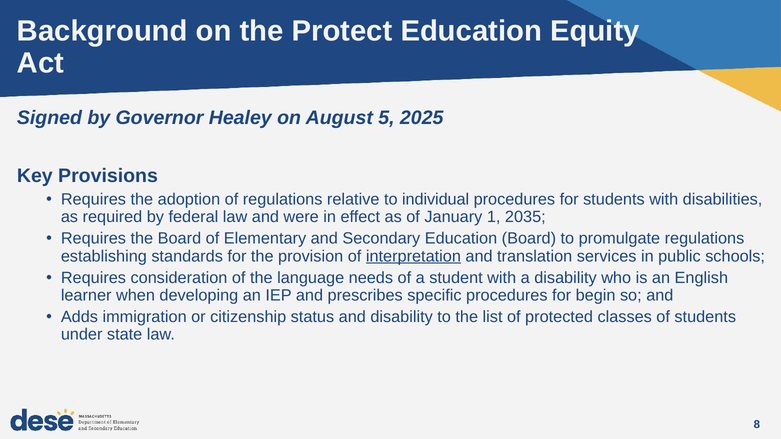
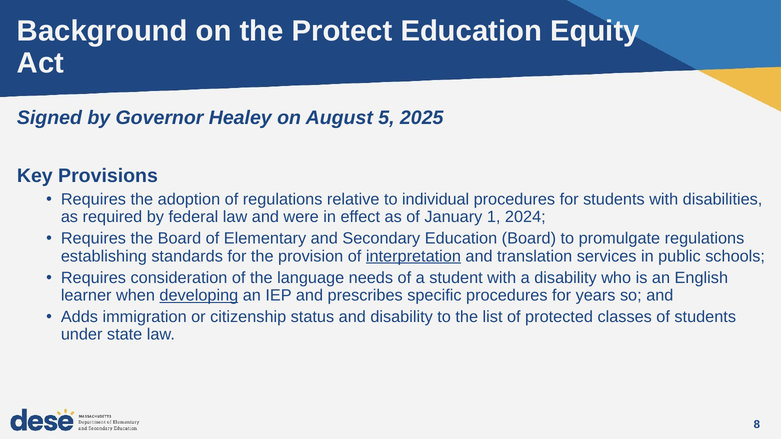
2035: 2035 -> 2024
developing underline: none -> present
begin: begin -> years
